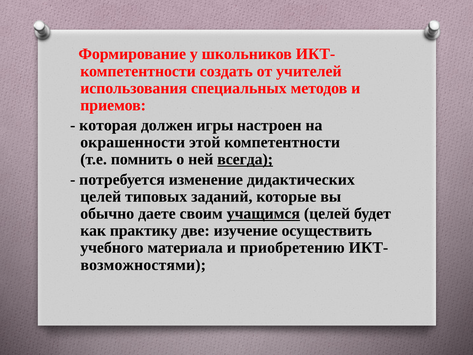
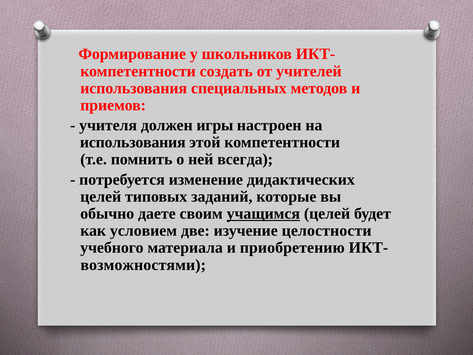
которая: которая -> учителя
окрашенности at (133, 142): окрашенности -> использования
всегда underline: present -> none
практику: практику -> условием
осуществить: осуществить -> целостности
